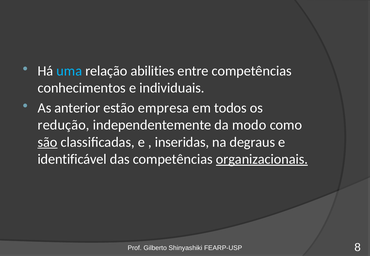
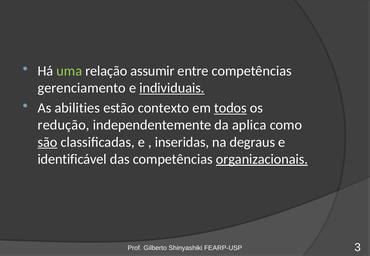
uma colour: light blue -> light green
abilities: abilities -> assumir
conhecimentos: conhecimentos -> gerenciamento
individuais underline: none -> present
anterior: anterior -> abilities
empresa: empresa -> contexto
todos underline: none -> present
modo: modo -> aplica
8: 8 -> 3
